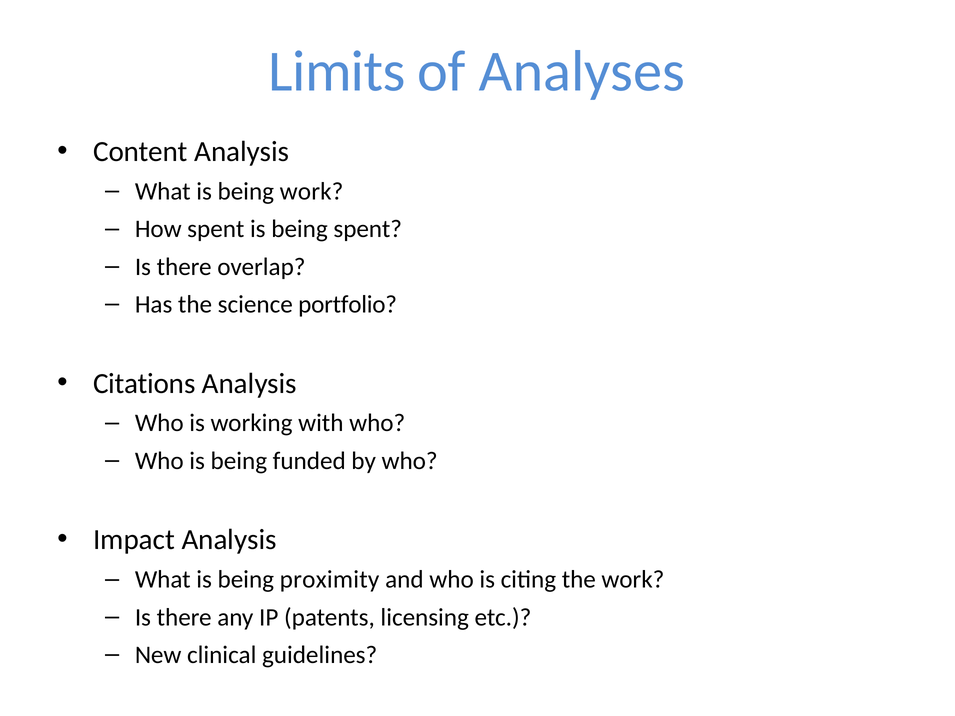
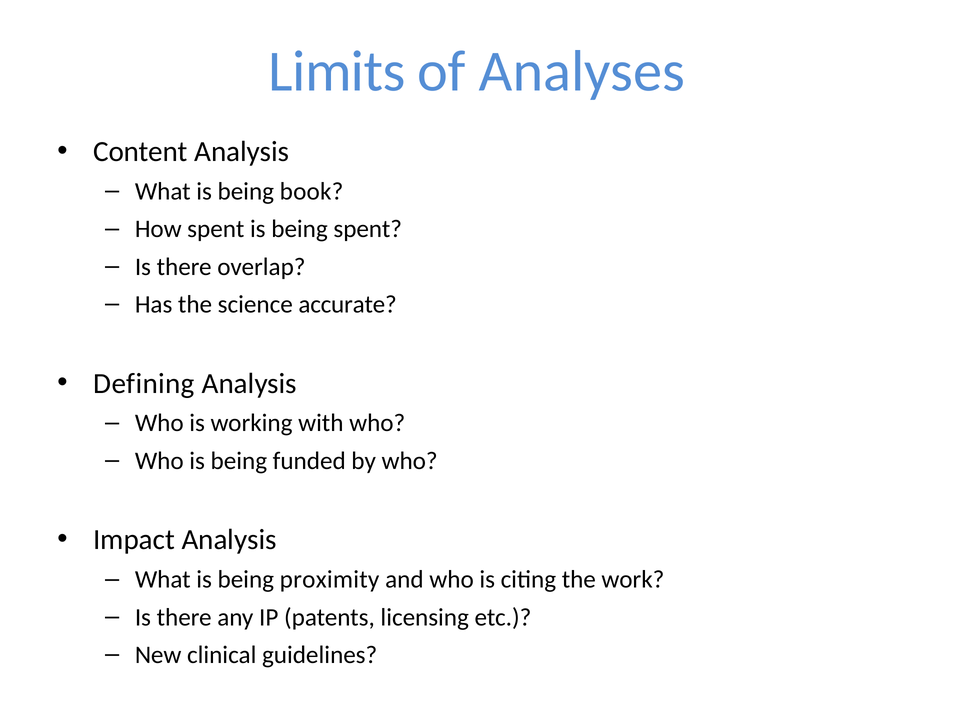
being work: work -> book
portfolio: portfolio -> accurate
Citations: Citations -> Defining
